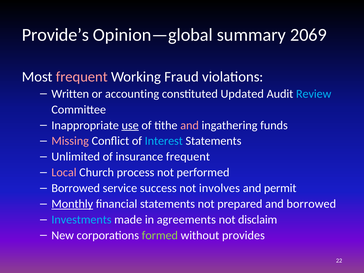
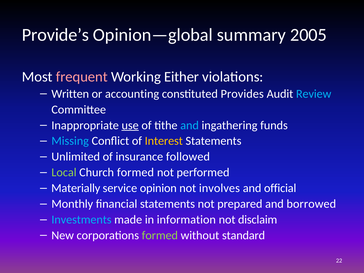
2069: 2069 -> 2005
Fraud: Fraud -> Either
Updated: Updated -> Provides
and at (190, 125) colour: pink -> light blue
Missing colour: pink -> light blue
Interest colour: light blue -> yellow
insurance frequent: frequent -> followed
Local colour: pink -> light green
Church process: process -> formed
Borrowed at (76, 188): Borrowed -> Materially
success: success -> opinion
permit: permit -> official
Monthly underline: present -> none
agreements: agreements -> information
provides: provides -> standard
